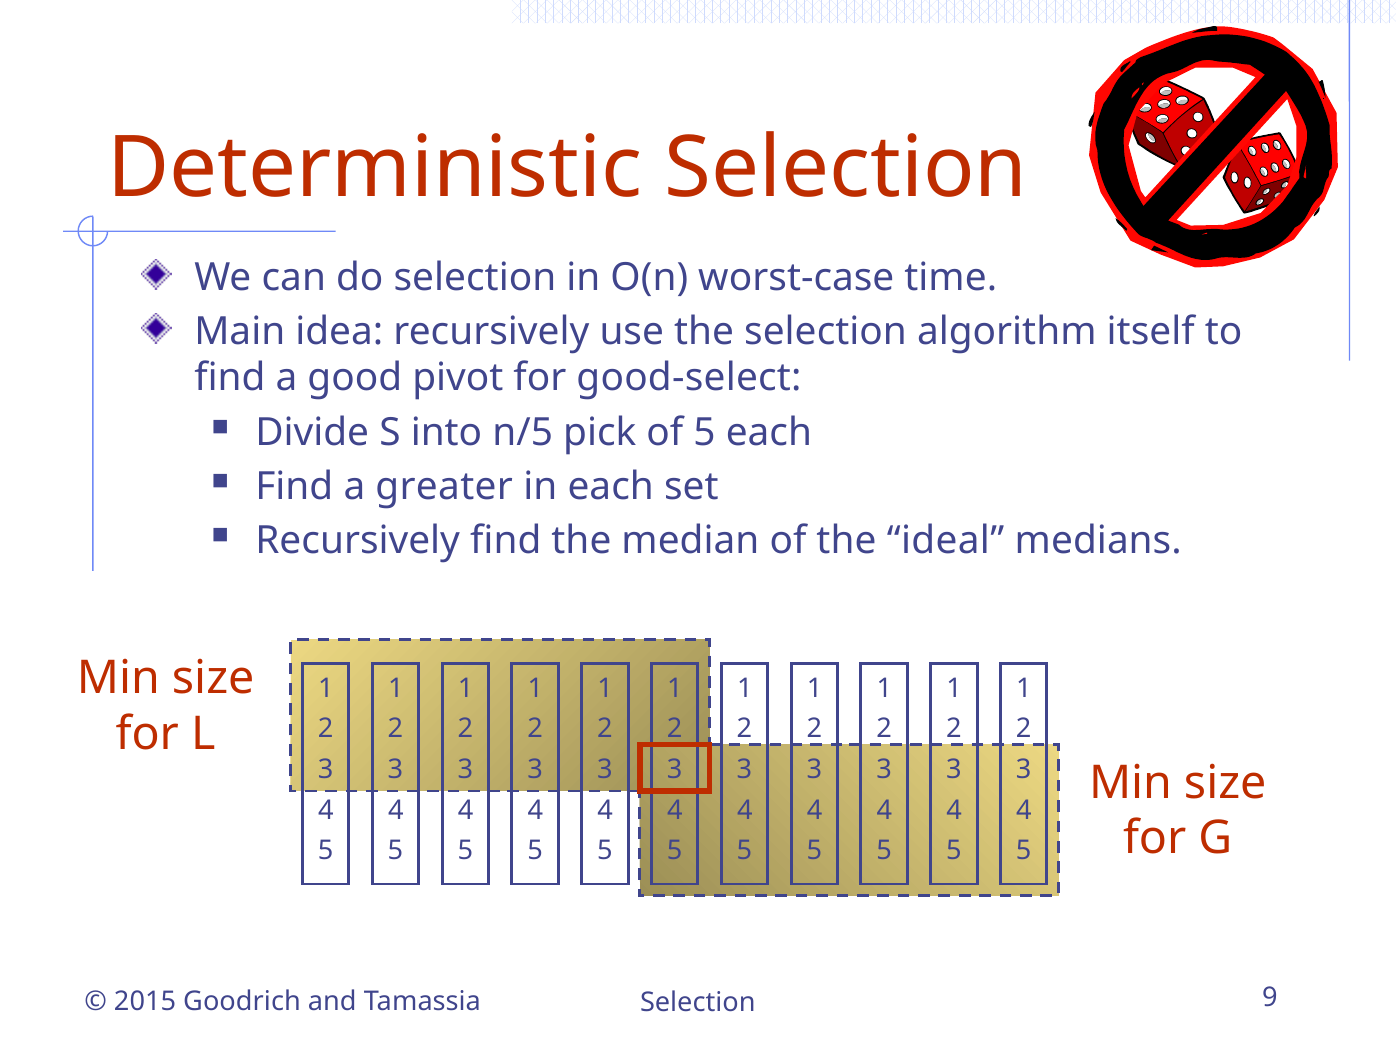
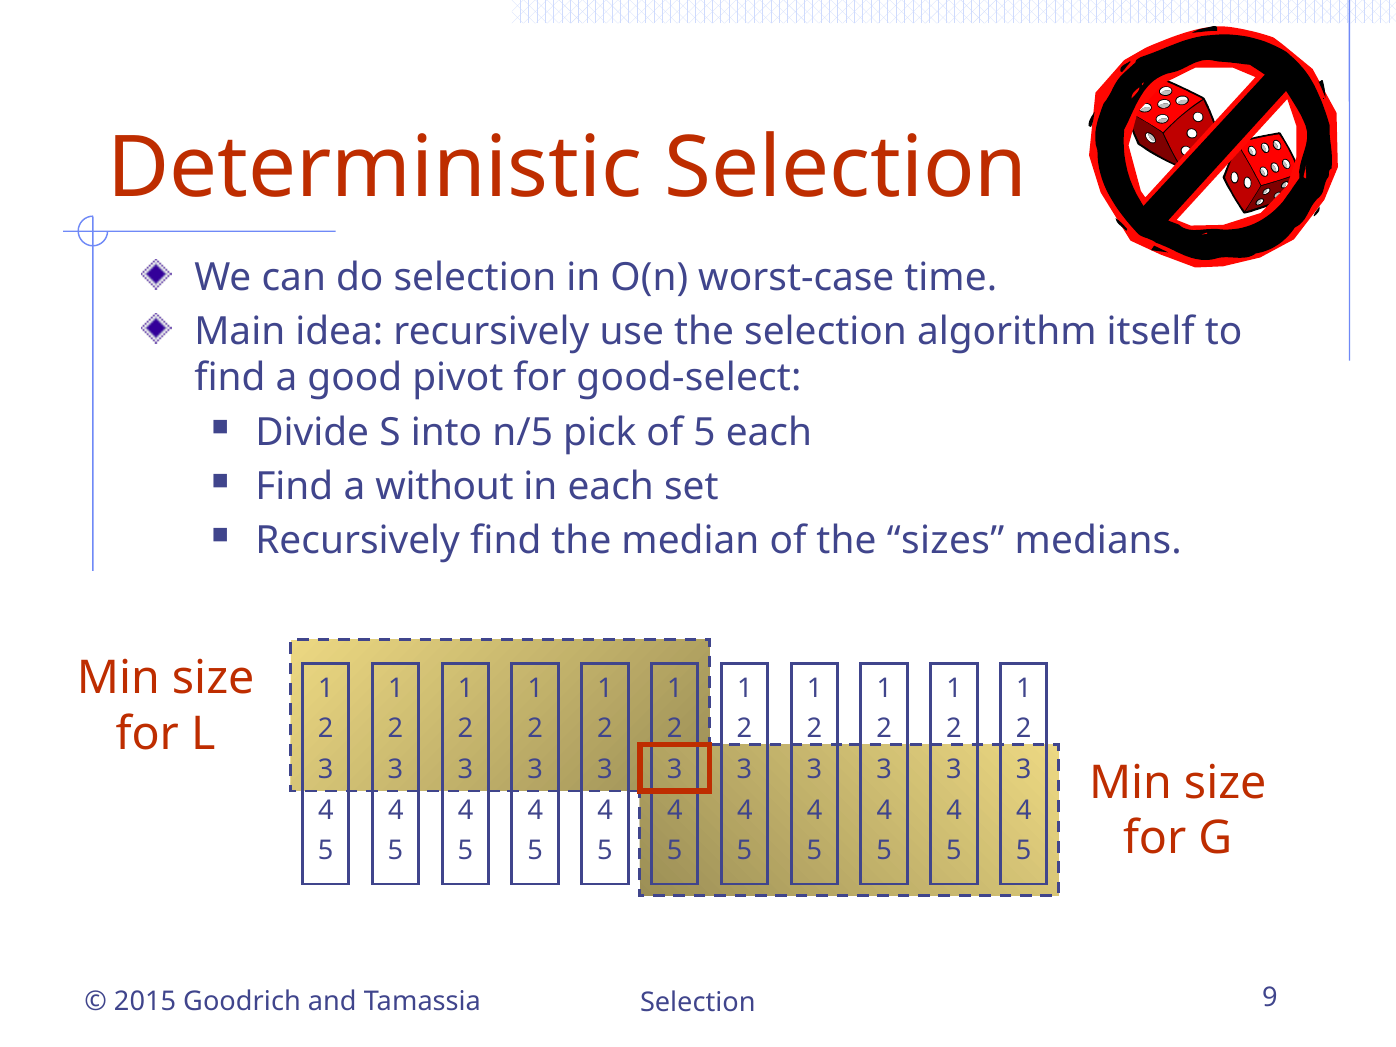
greater: greater -> without
ideal: ideal -> sizes
